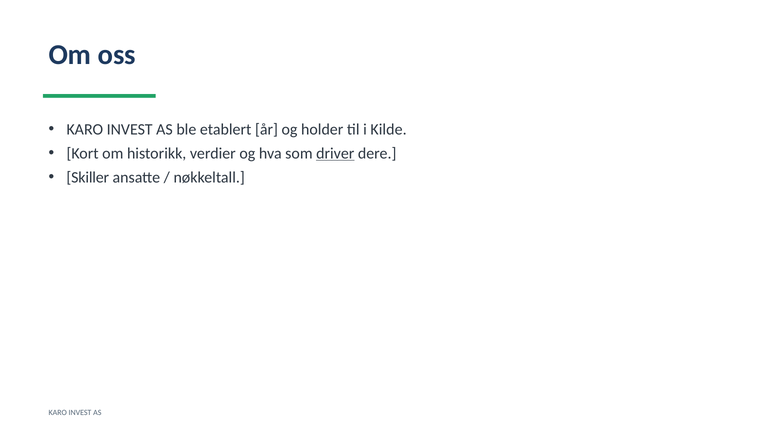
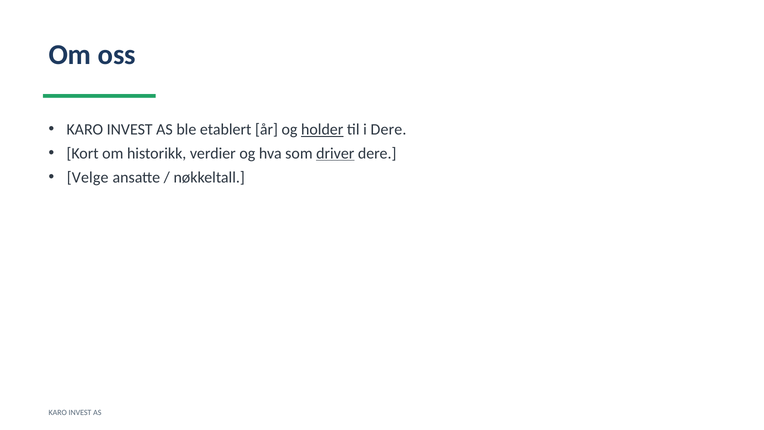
holder underline: none -> present
i Kilde: Kilde -> Dere
Skiller: Skiller -> Velge
